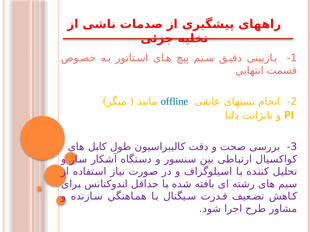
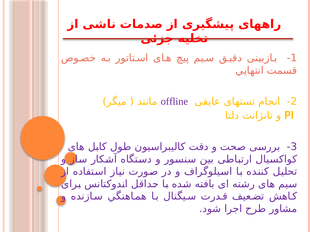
offline colour: blue -> purple
